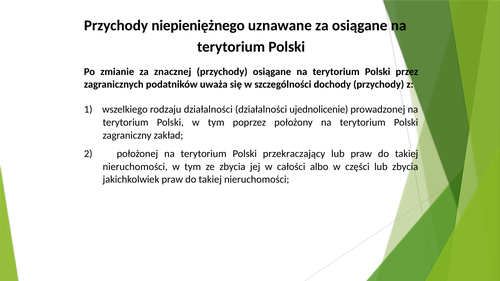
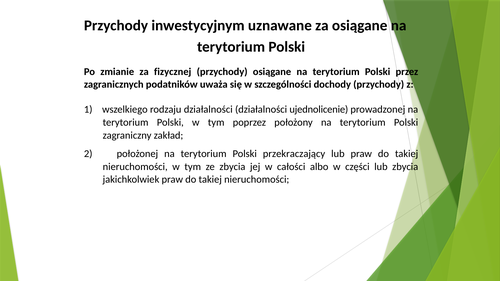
niepieniężnego: niepieniężnego -> inwestycyjnym
znacznej: znacznej -> fizycznej
